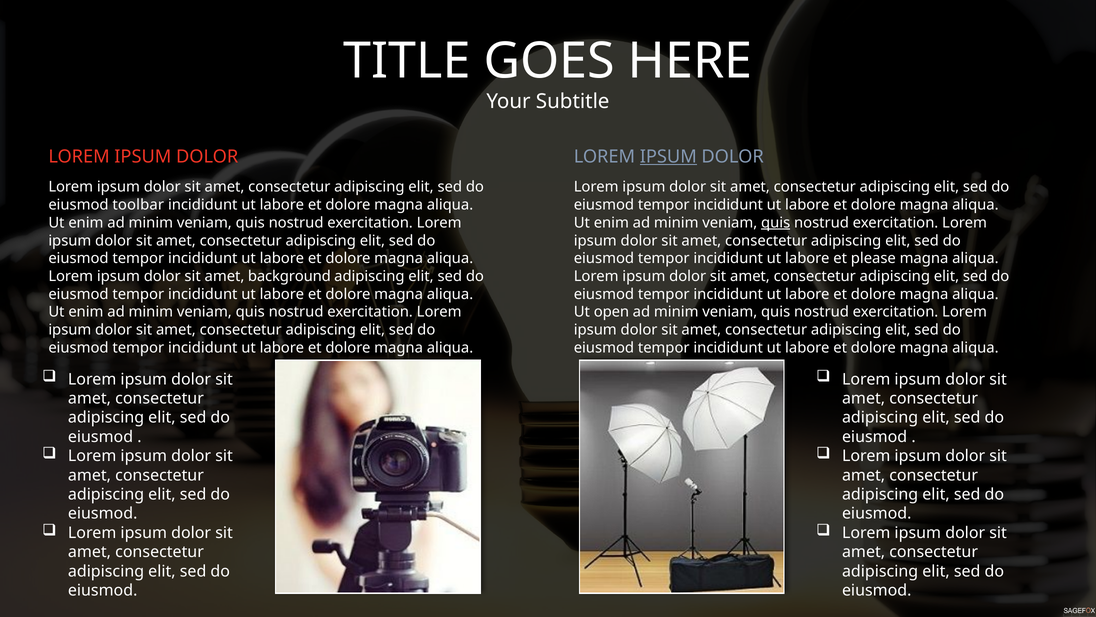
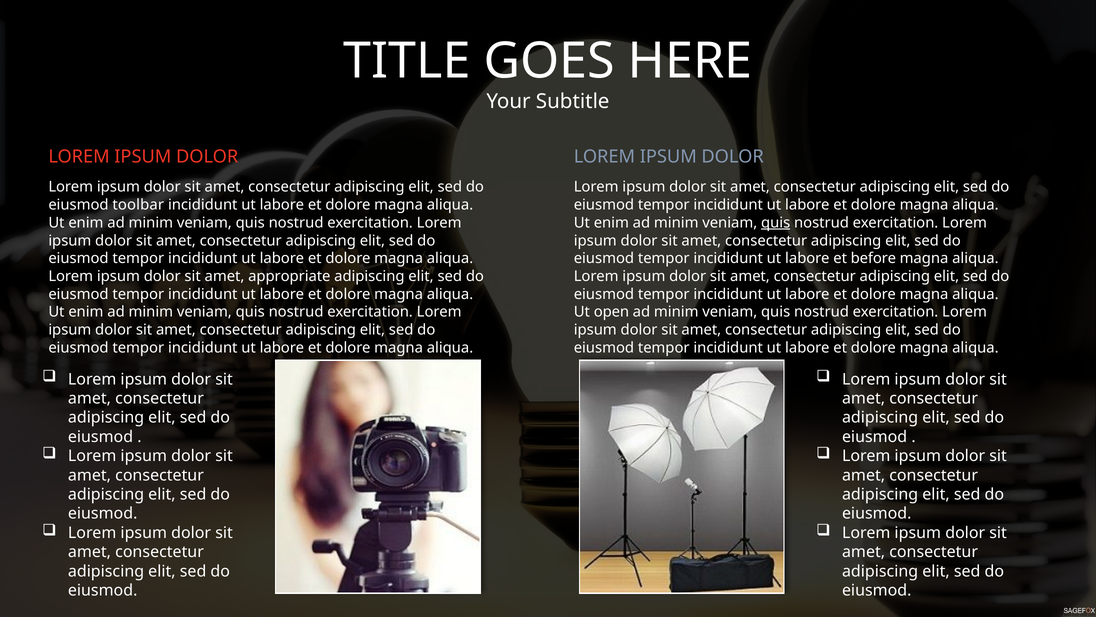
IPSUM at (668, 156) underline: present -> none
please: please -> before
background: background -> appropriate
